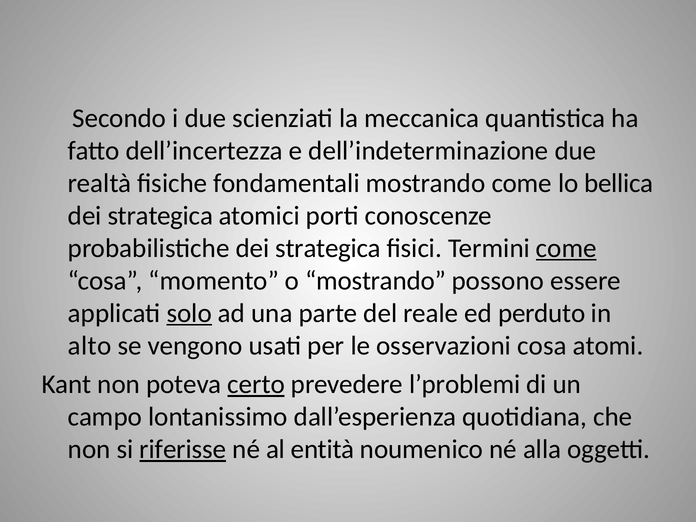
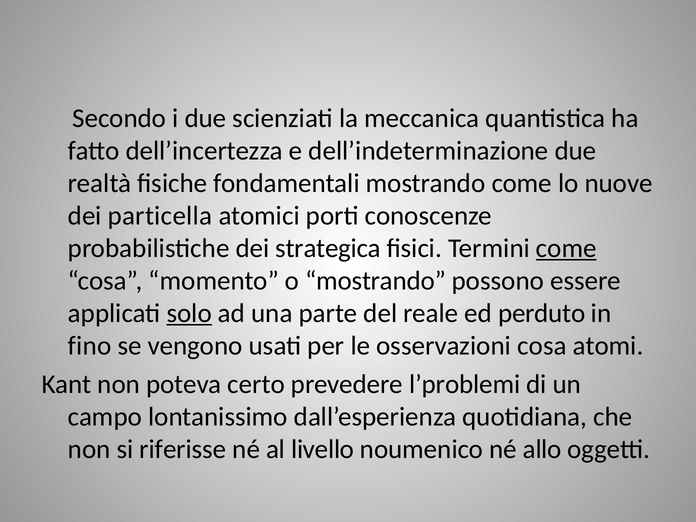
bellica: bellica -> nuove
strategica at (160, 216): strategica -> particella
alto: alto -> fino
certo underline: present -> none
riferisse underline: present -> none
entità: entità -> livello
alla: alla -> allo
